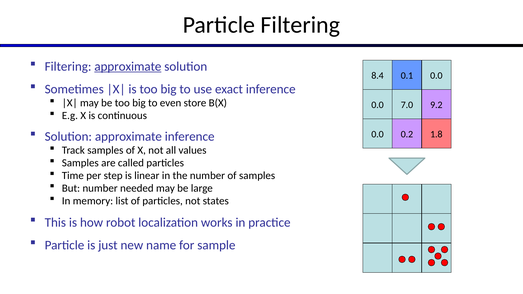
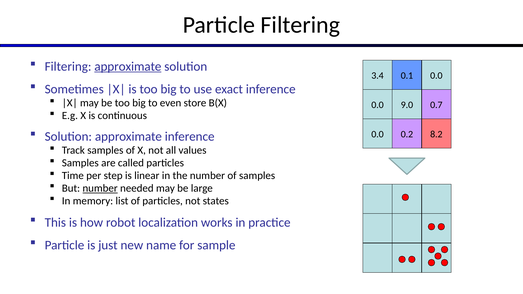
8.4: 8.4 -> 3.4
7.0: 7.0 -> 9.0
9.2: 9.2 -> 0.7
1.8: 1.8 -> 8.2
number at (100, 188) underline: none -> present
